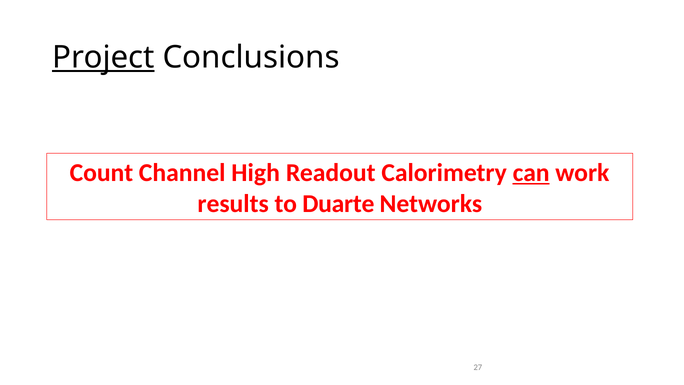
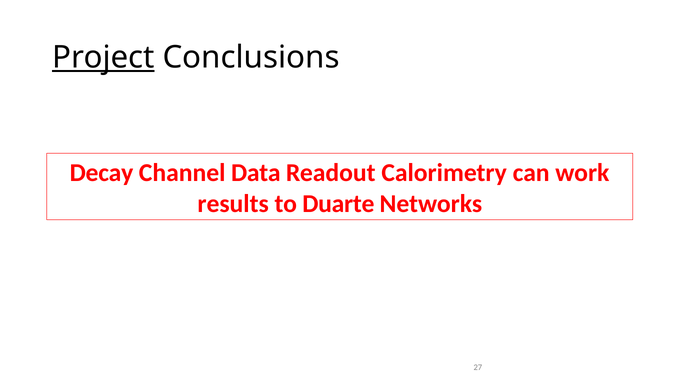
Count: Count -> Decay
High: High -> Data
can underline: present -> none
